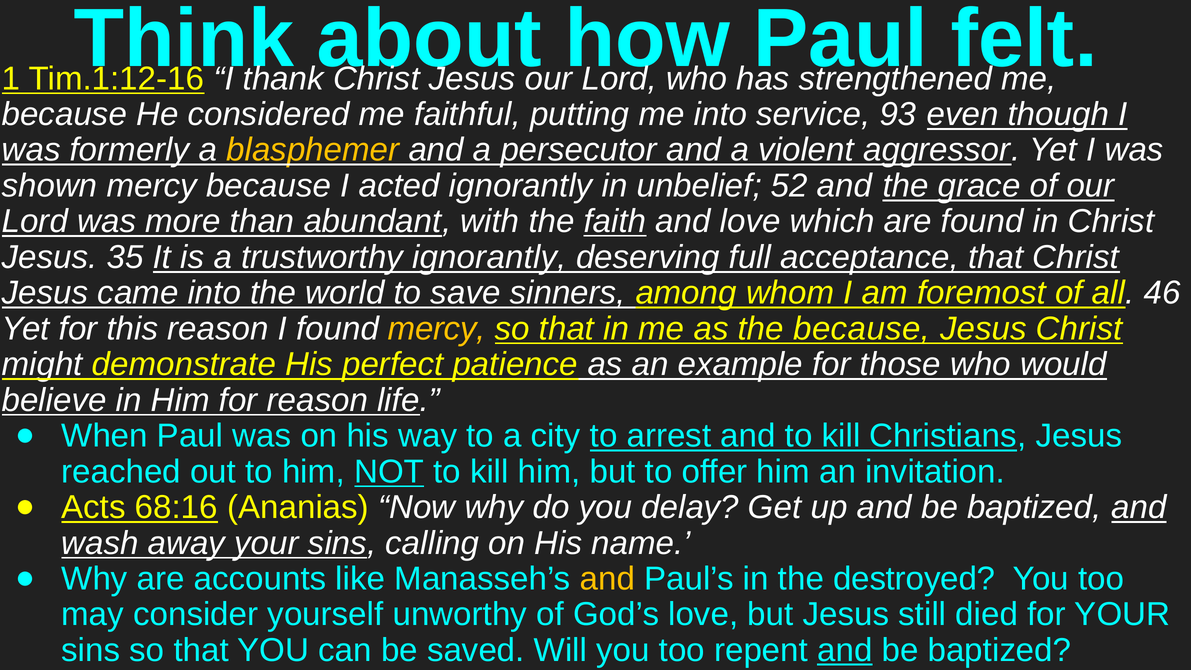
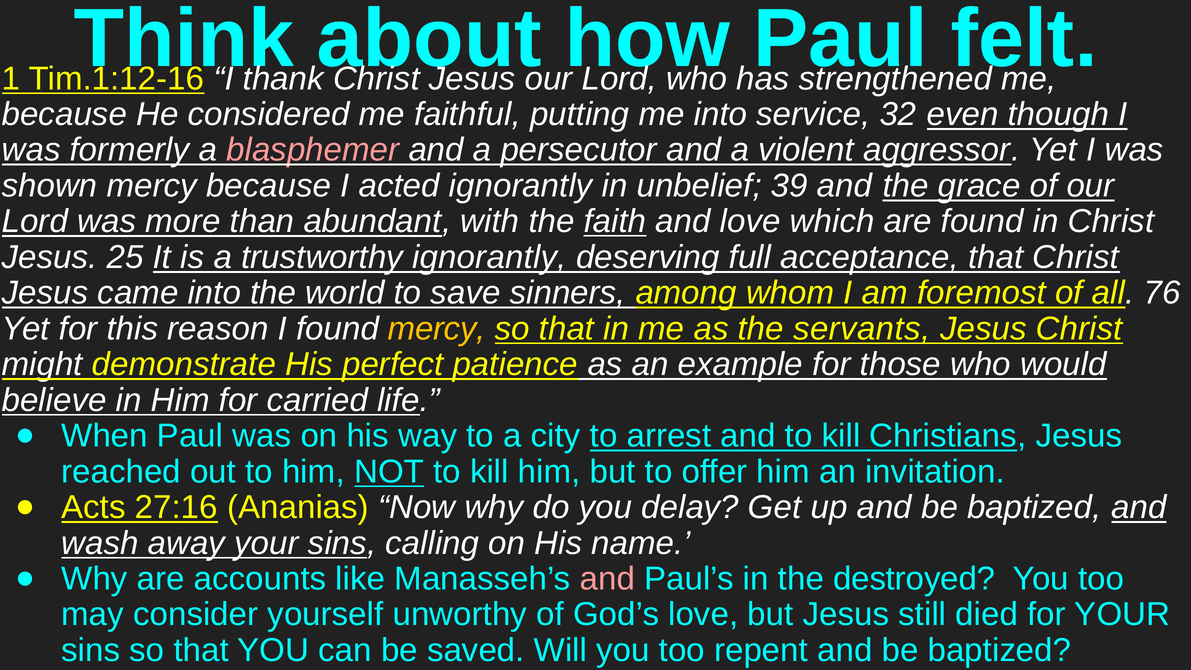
93: 93 -> 32
blasphemer colour: yellow -> pink
52: 52 -> 39
35: 35 -> 25
46: 46 -> 76
the because: because -> servants
for reason: reason -> carried
68:16: 68:16 -> 27:16
and at (607, 579) colour: yellow -> pink
and at (845, 650) underline: present -> none
